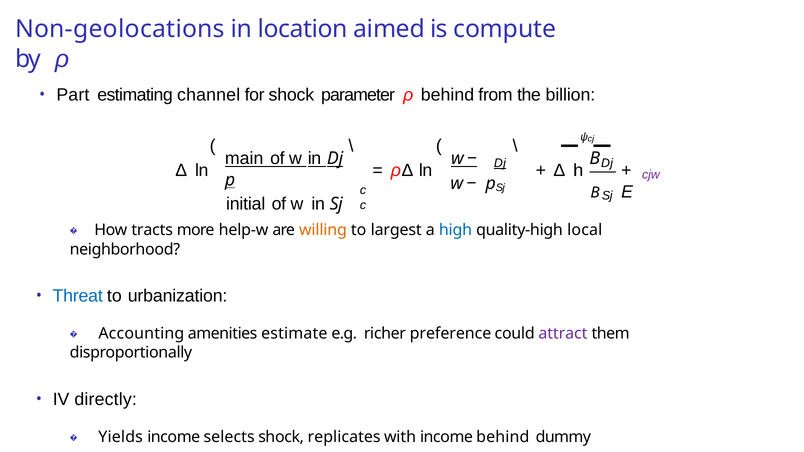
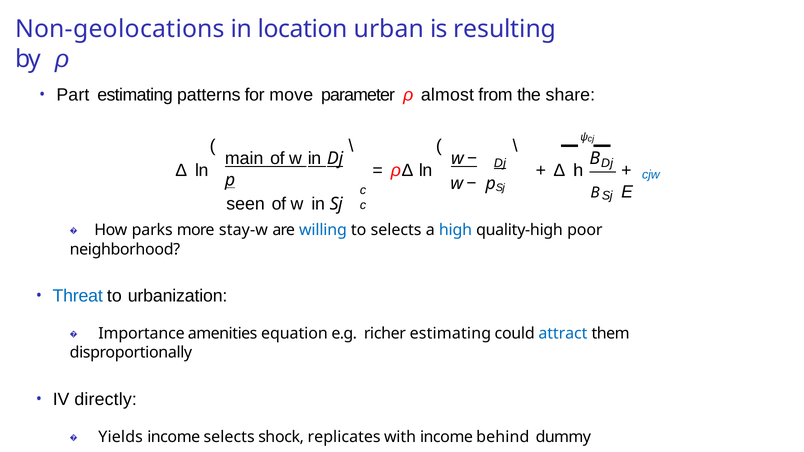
aimed: aimed -> urban
compute: compute -> resulting
channel: channel -> patterns
for shock: shock -> move
ρ behind: behind -> almost
billion: billion -> share
cjw colour: purple -> blue
initial: initial -> seen
tracts: tracts -> parks
help-w: help-w -> stay-w
willing colour: orange -> blue
to largest: largest -> selects
local: local -> poor
Accounting: Accounting -> Importance
estimate: estimate -> equation
richer preference: preference -> estimating
attract colour: purple -> blue
